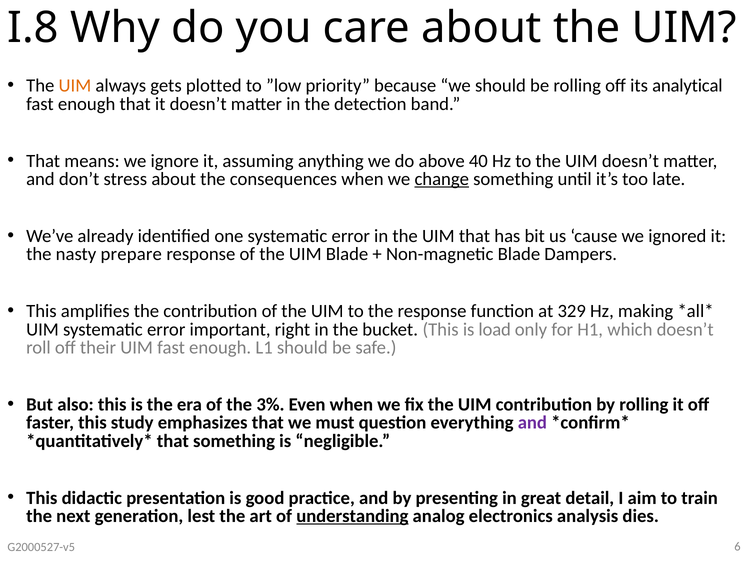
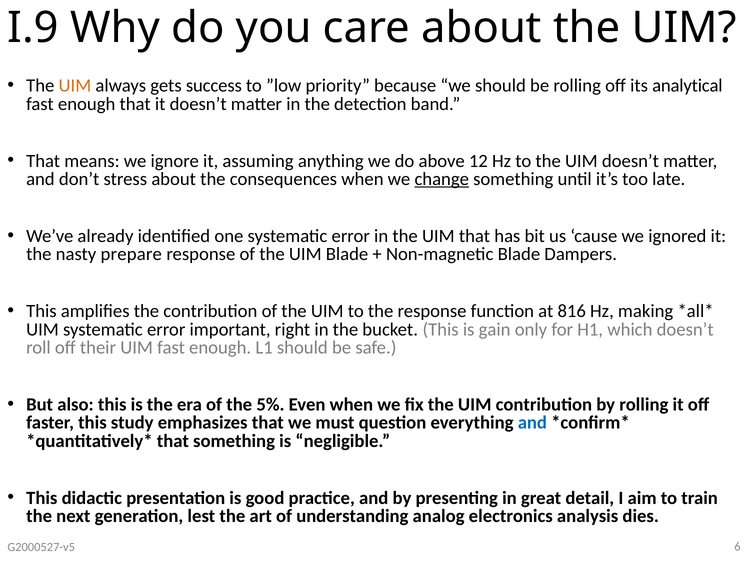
I.8: I.8 -> I.9
plotted: plotted -> success
40: 40 -> 12
329: 329 -> 816
load: load -> gain
3%: 3% -> 5%
and at (532, 423) colour: purple -> blue
understanding underline: present -> none
